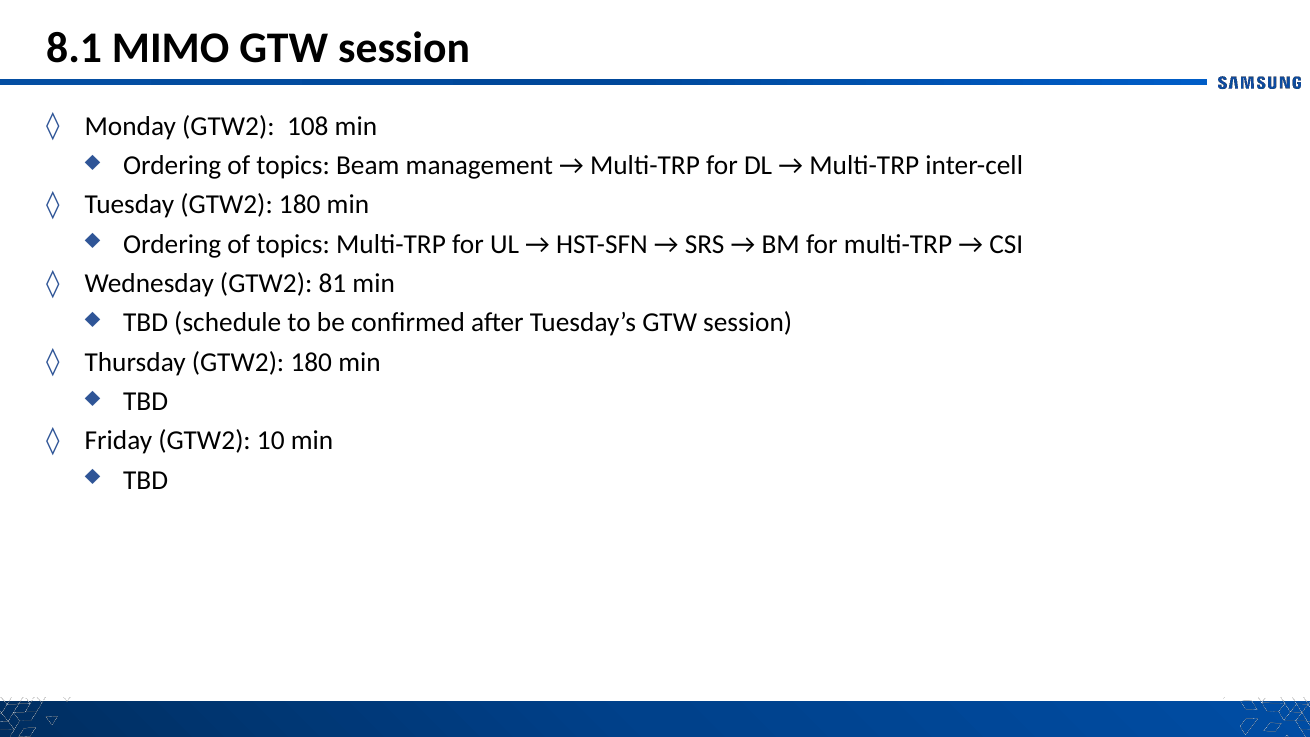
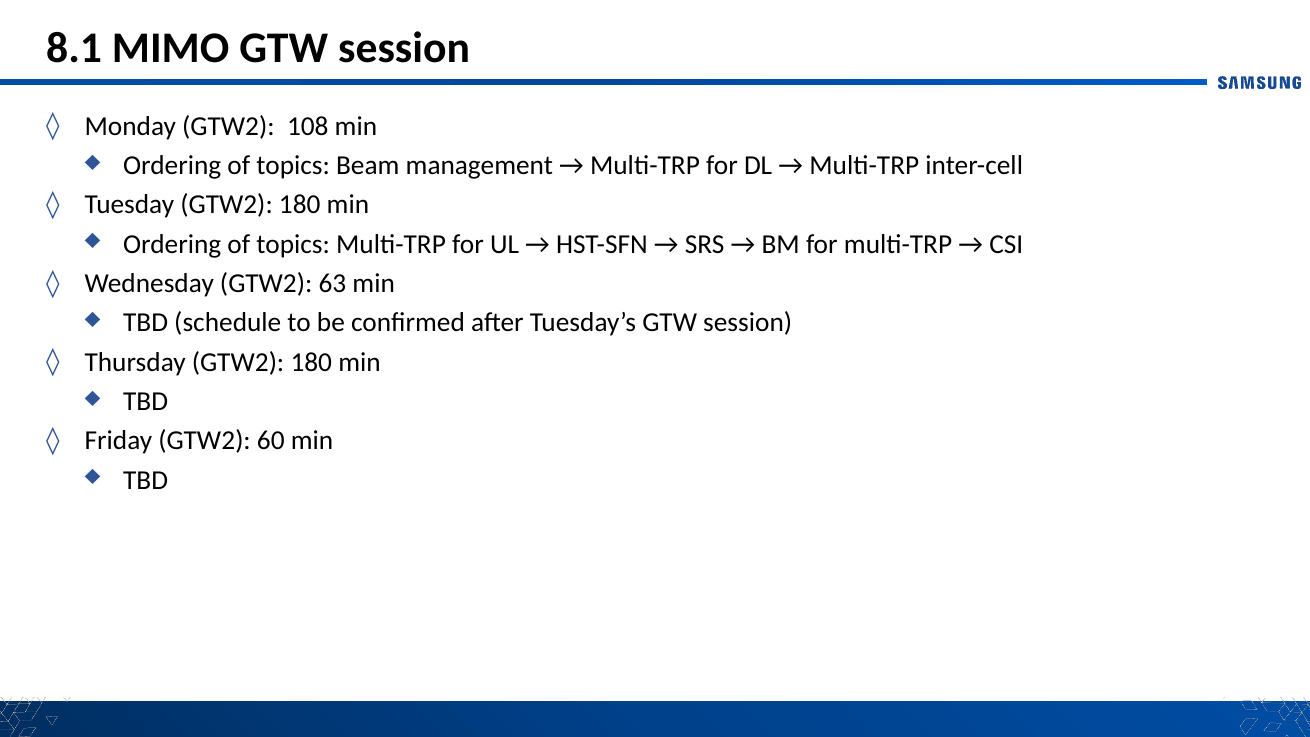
81: 81 -> 63
10: 10 -> 60
